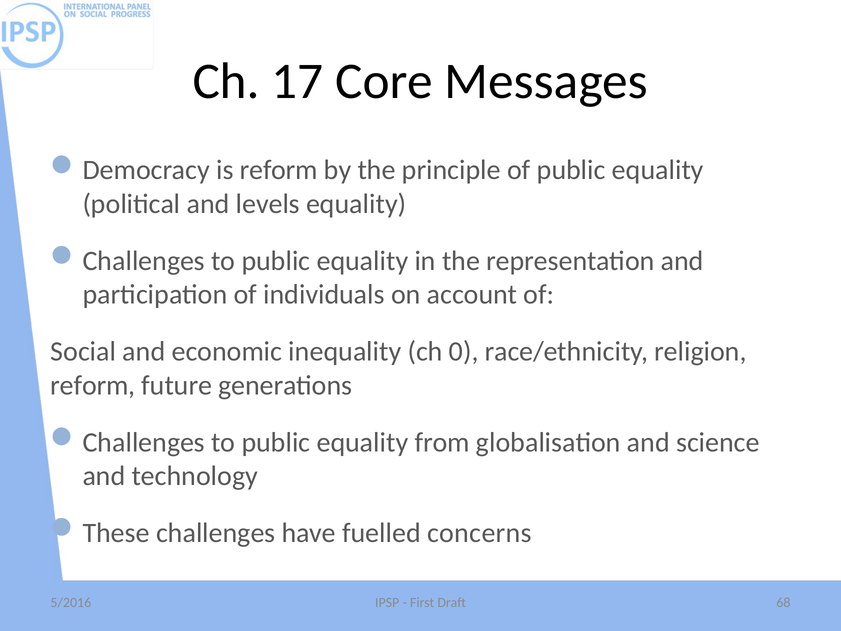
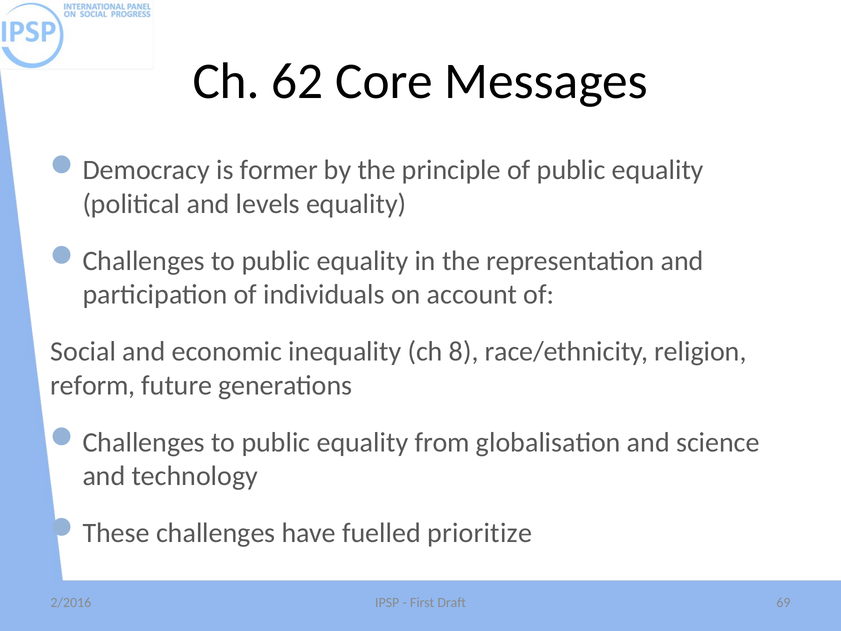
17: 17 -> 62
is reform: reform -> former
0: 0 -> 8
concerns: concerns -> prioritize
68: 68 -> 69
5/2016: 5/2016 -> 2/2016
